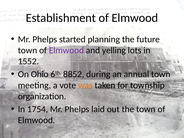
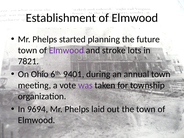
yelling: yelling -> stroke
1552: 1552 -> 7821
8852: 8852 -> 9401
was colour: orange -> purple
1754: 1754 -> 9694
